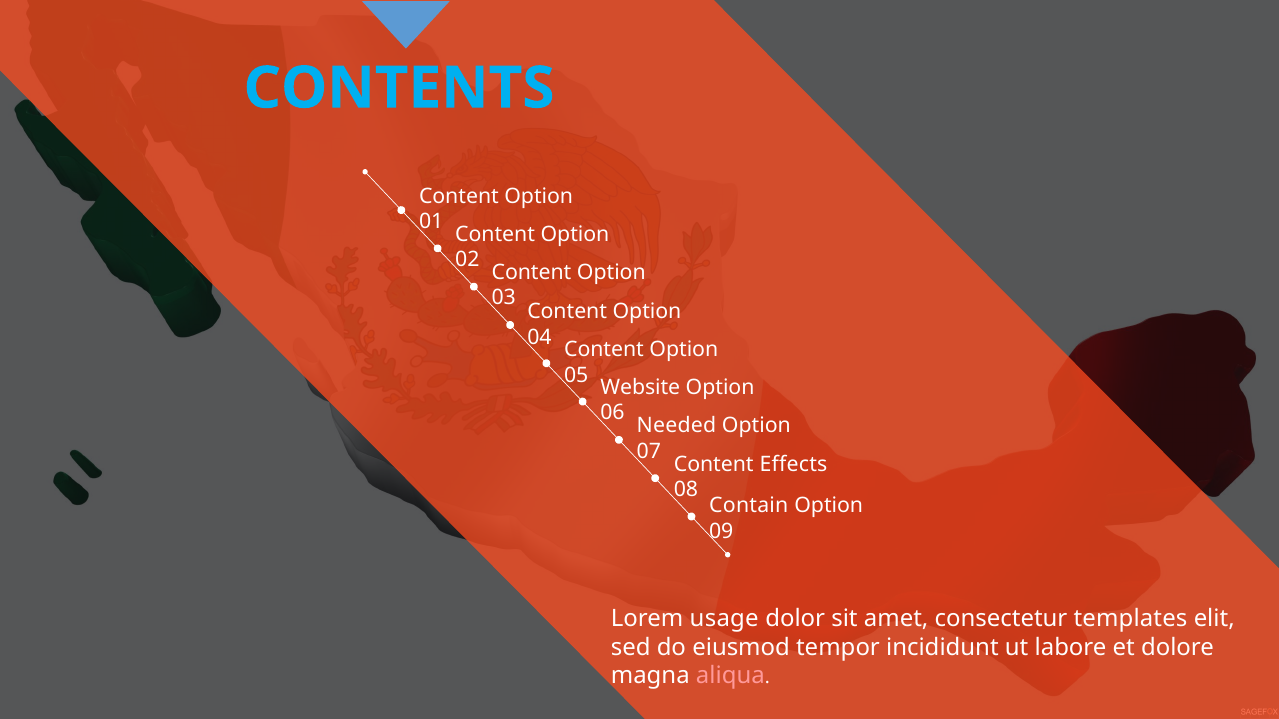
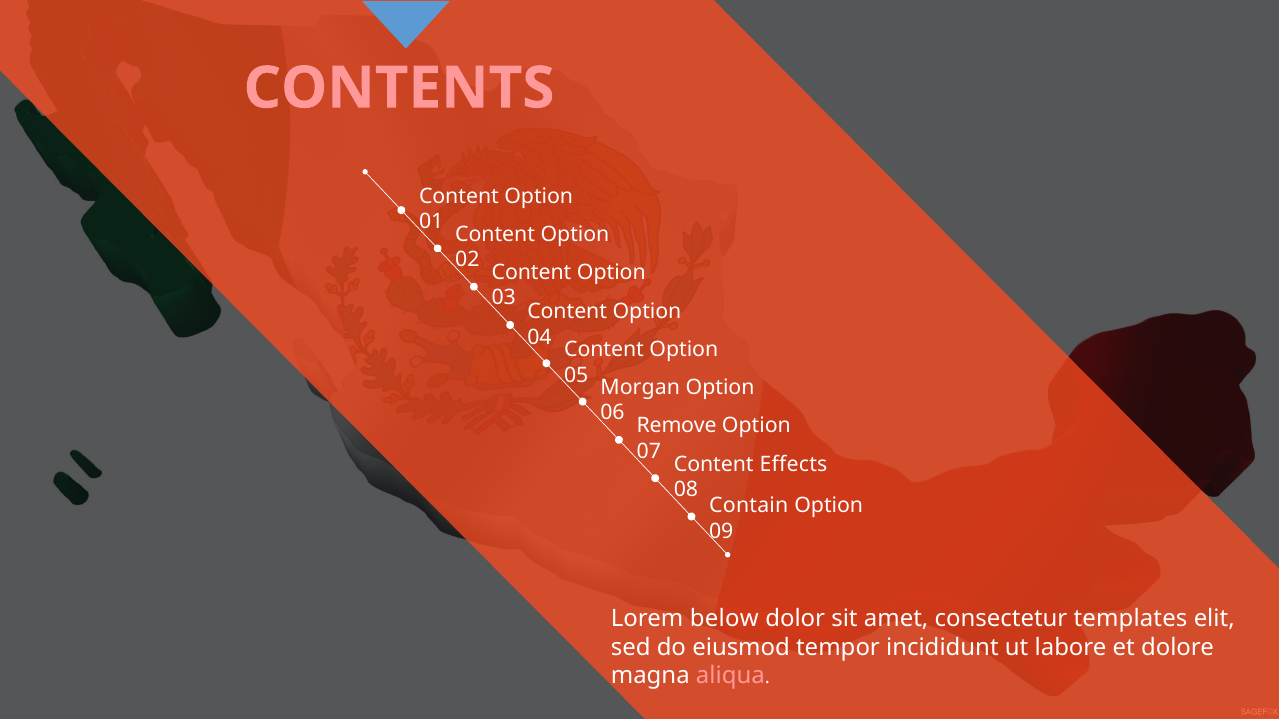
CONTENTS colour: light blue -> pink
Website: Website -> Morgan
Needed: Needed -> Remove
usage: usage -> below
